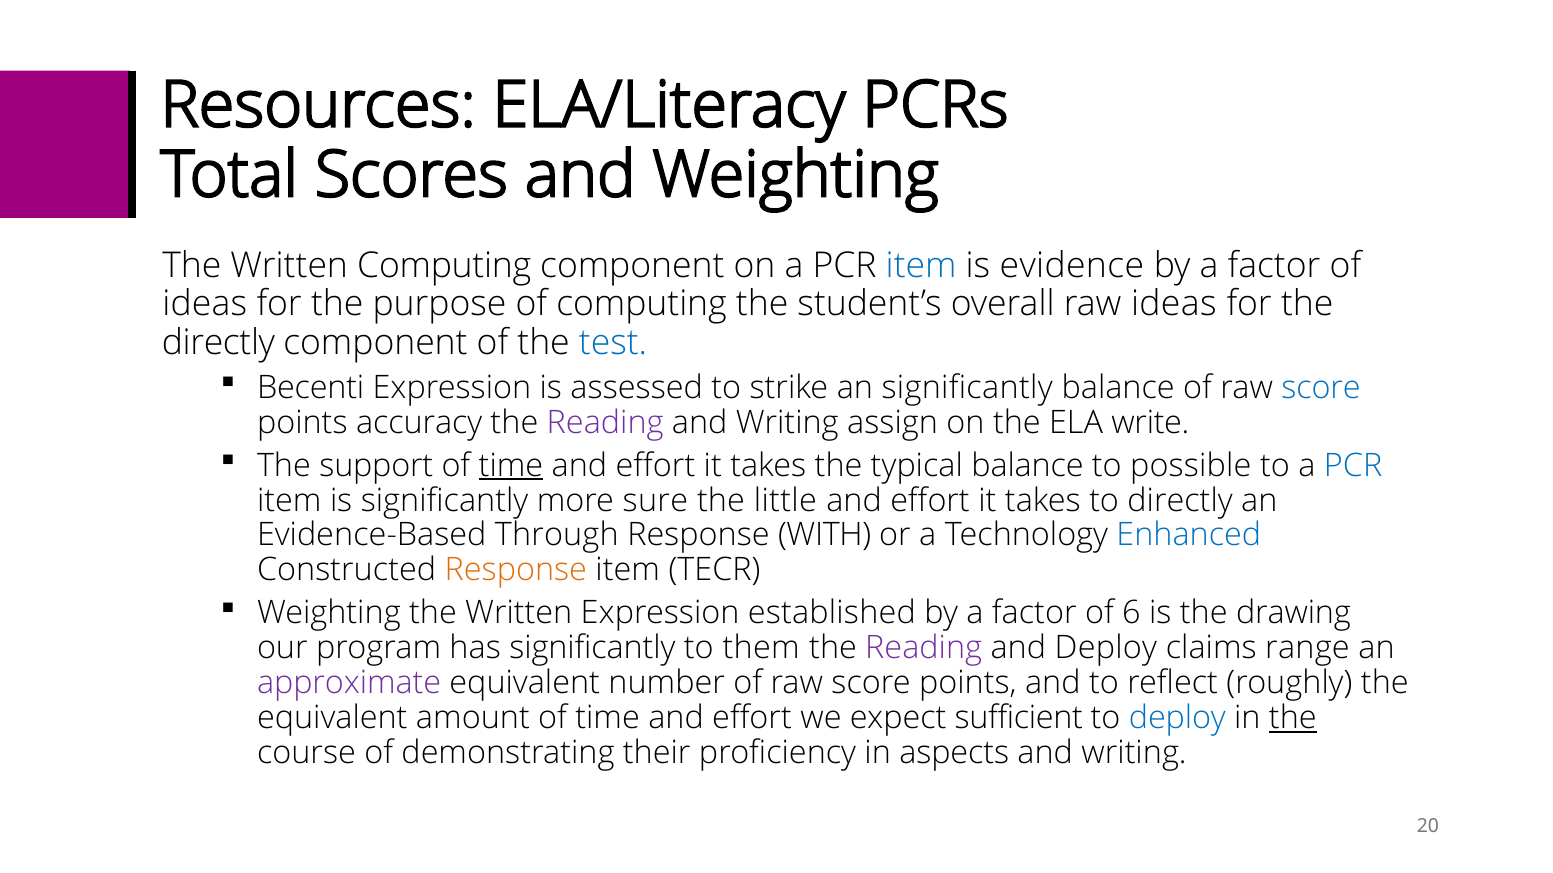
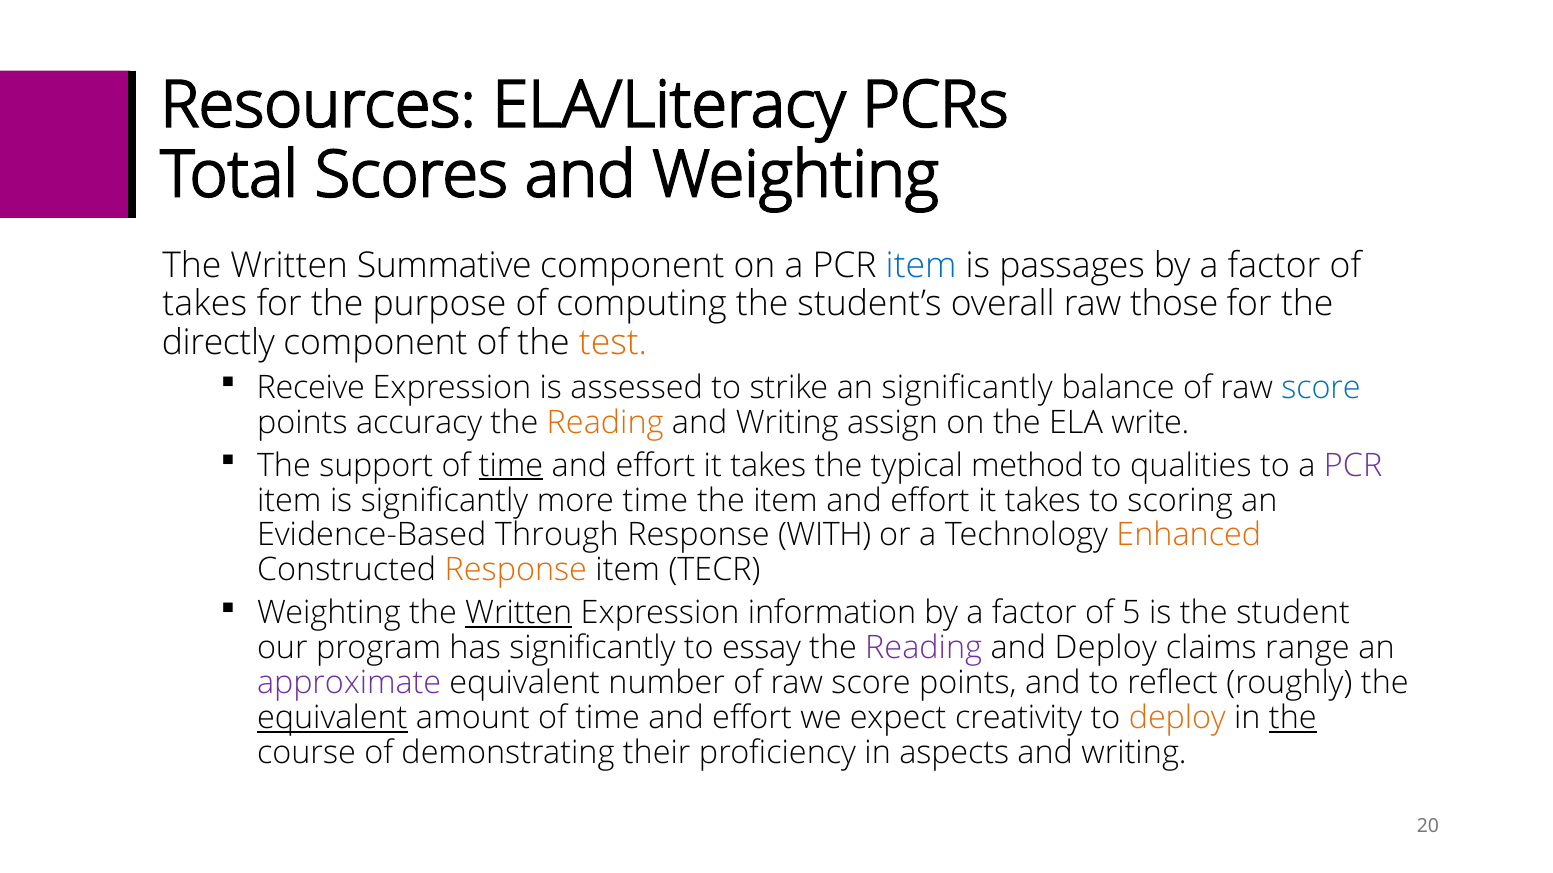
Written Computing: Computing -> Summative
evidence: evidence -> passages
ideas at (205, 304): ideas -> takes
raw ideas: ideas -> those
test colour: blue -> orange
Becenti: Becenti -> Receive
Reading at (605, 423) colour: purple -> orange
typical balance: balance -> method
possible: possible -> qualities
PCR at (1353, 466) colour: blue -> purple
more sure: sure -> time
the little: little -> item
to directly: directly -> scoring
Enhanced colour: blue -> orange
Written at (519, 614) underline: none -> present
established: established -> information
6: 6 -> 5
drawing: drawing -> student
them: them -> essay
equivalent at (332, 719) underline: none -> present
sufficient: sufficient -> creativity
deploy at (1177, 719) colour: blue -> orange
